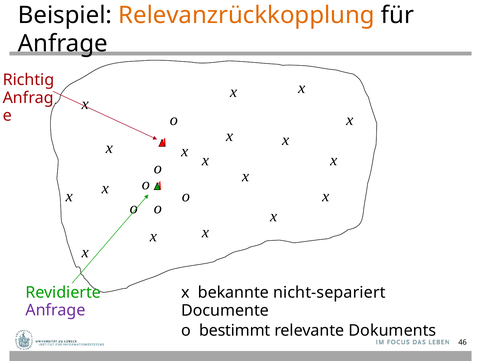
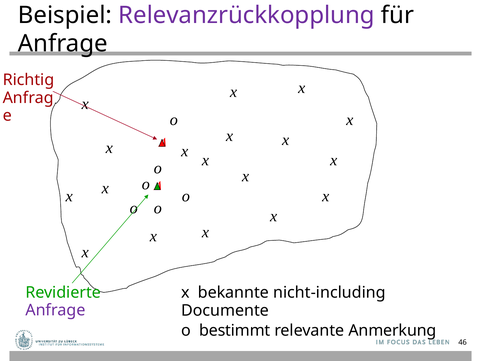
Relevanzrückkopplung colour: orange -> purple
nicht-separiert: nicht-separiert -> nicht-including
Dokuments: Dokuments -> Anmerkung
